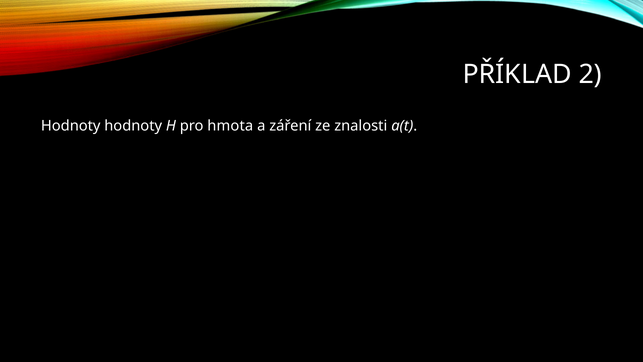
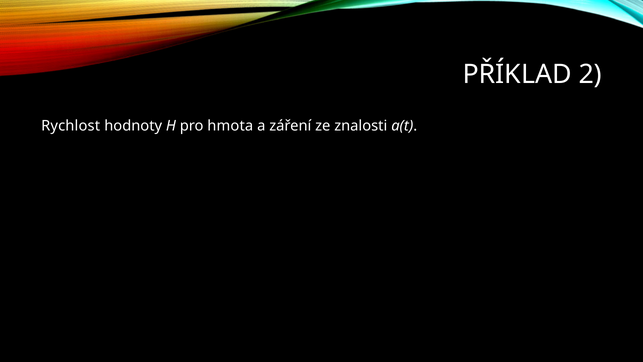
Hodnoty at (71, 126): Hodnoty -> Rychlost
